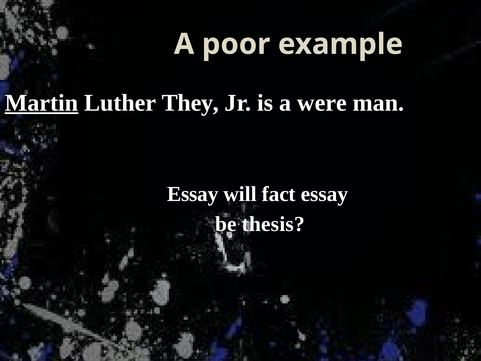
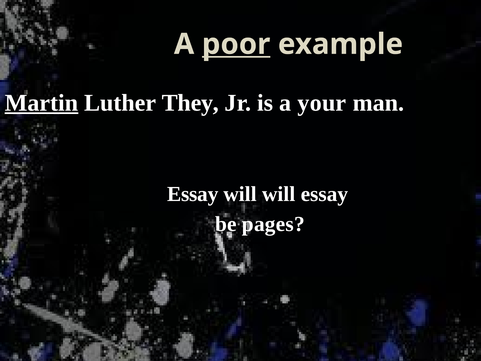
poor underline: none -> present
were: were -> your
will fact: fact -> will
thesis: thesis -> pages
